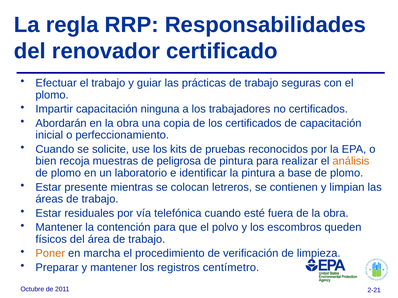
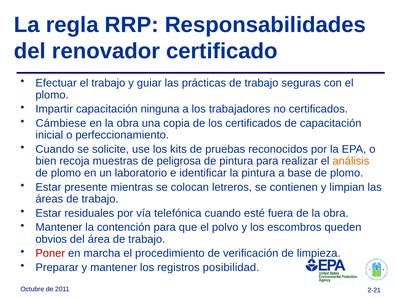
Abordarán: Abordarán -> Cámbiese
físicos: físicos -> obvios
Poner colour: orange -> red
centímetro: centímetro -> posibilidad
